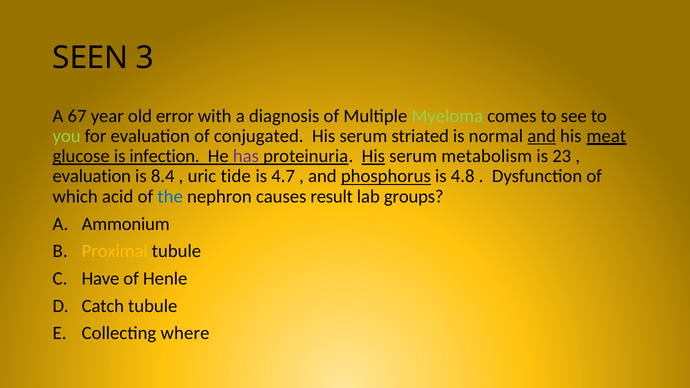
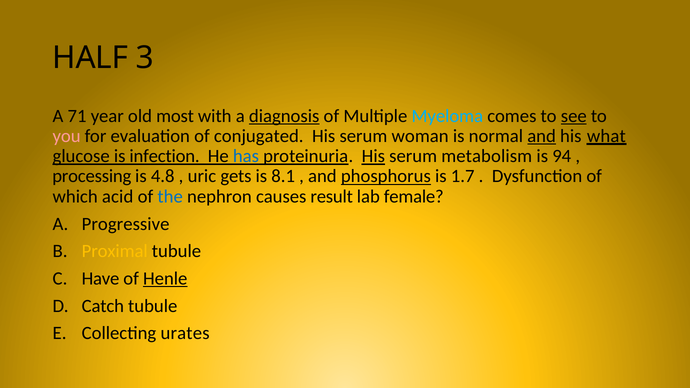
SEEN: SEEN -> HALF
67: 67 -> 71
error: error -> most
diagnosis underline: none -> present
Myeloma colour: light green -> light blue
see underline: none -> present
you colour: light green -> pink
striated: striated -> woman
meat: meat -> what
has colour: purple -> blue
23: 23 -> 94
evaluation at (92, 176): evaluation -> processing
8.4: 8.4 -> 4.8
tide: tide -> gets
4.7: 4.7 -> 8.1
4.8: 4.8 -> 1.7
groups: groups -> female
Ammonium: Ammonium -> Progressive
Henle underline: none -> present
where: where -> urates
